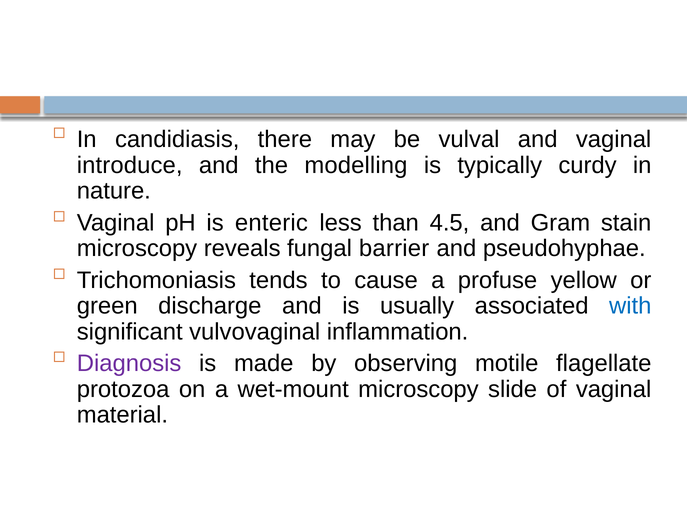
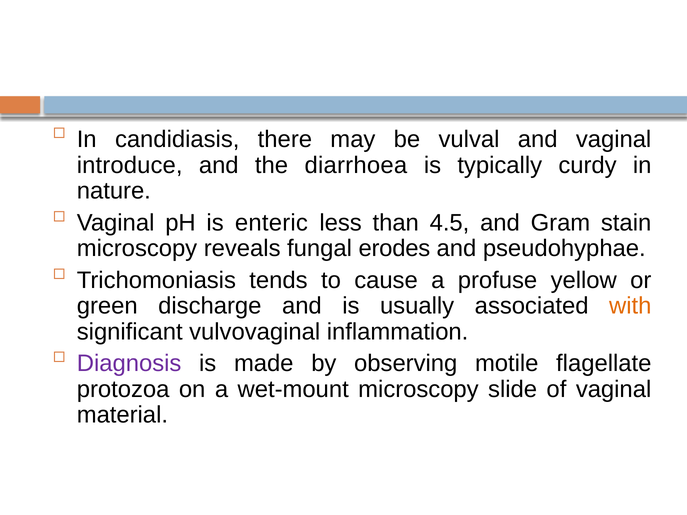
modelling: modelling -> diarrhoea
barrier: barrier -> erodes
with colour: blue -> orange
